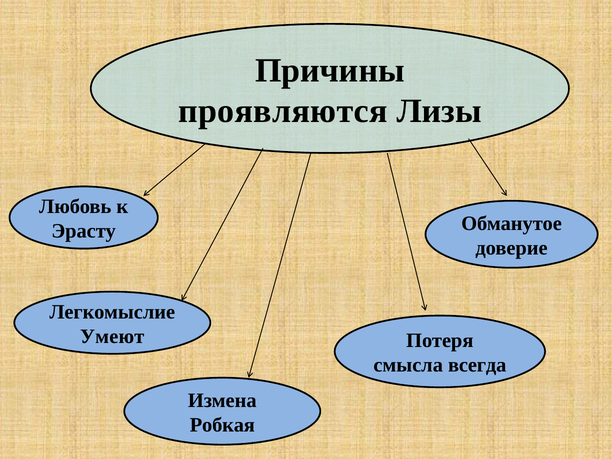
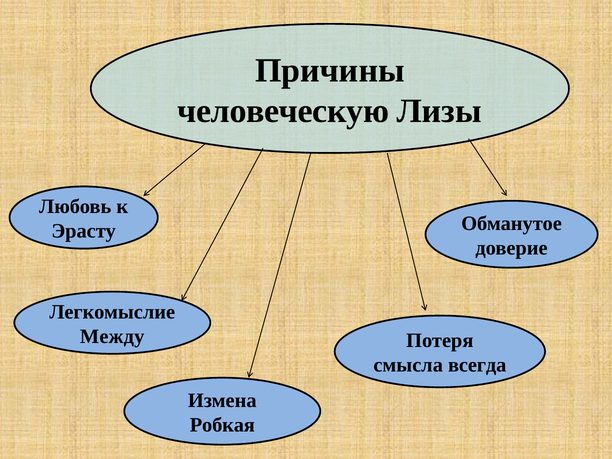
проявляются: проявляются -> человеческую
Умеют: Умеют -> Между
